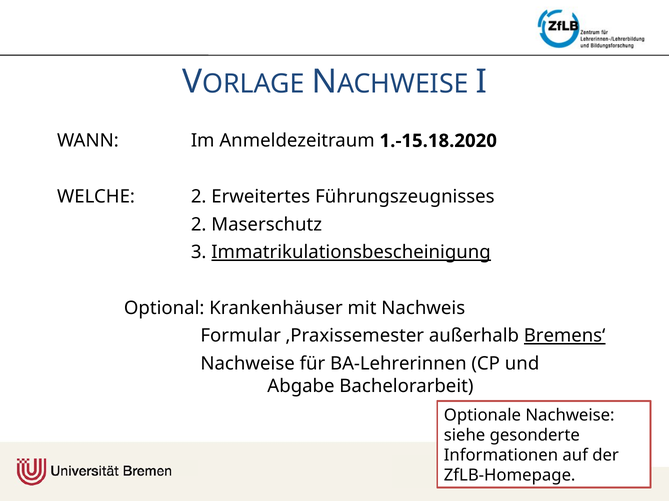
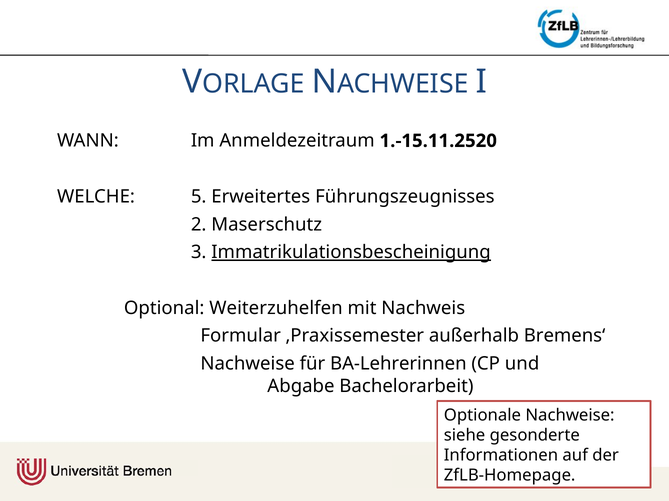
1.-15.18.2020: 1.-15.18.2020 -> 1.-15.11.2520
WELCHE 2: 2 -> 5
Krankenhäuser: Krankenhäuser -> Weiterzuhelfen
Bremens‘ underline: present -> none
